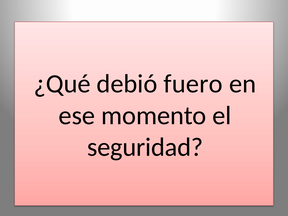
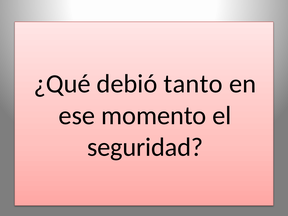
fuero: fuero -> tanto
